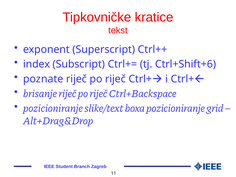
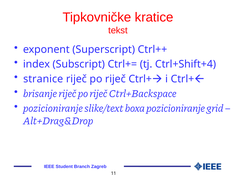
Ctrl+Shift+6: Ctrl+Shift+6 -> Ctrl+Shift+4
poznate: poznate -> stranice
